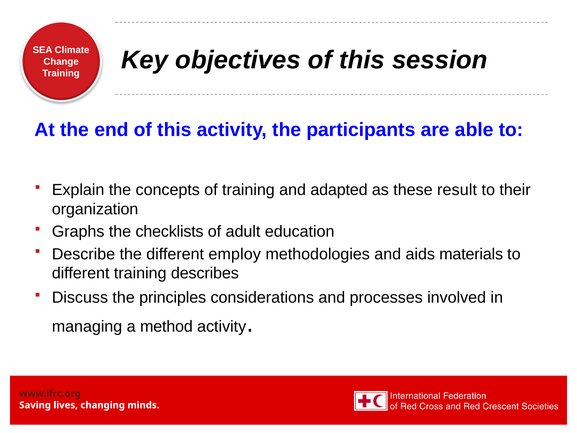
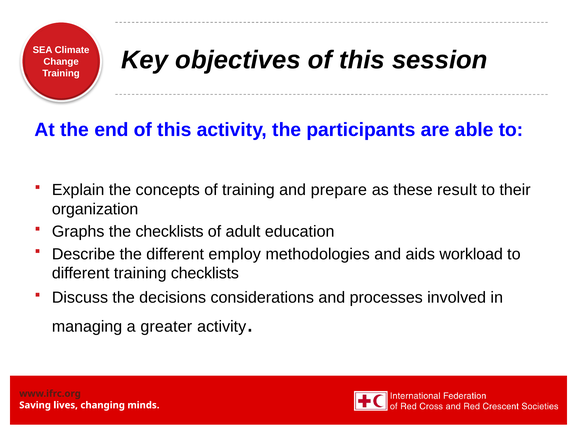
adapted: adapted -> prepare
materials: materials -> workload
training describes: describes -> checklists
principles: principles -> decisions
method: method -> greater
